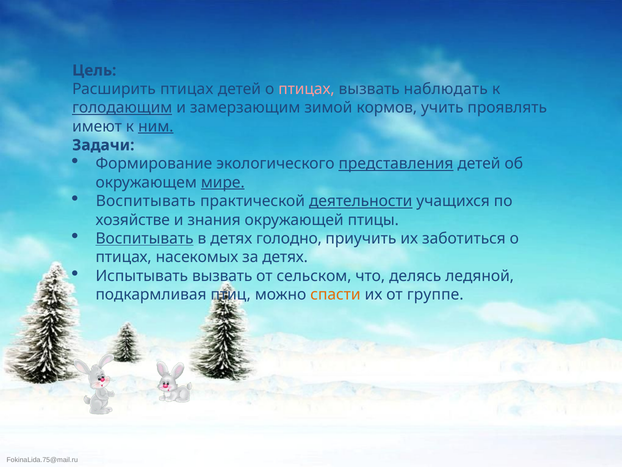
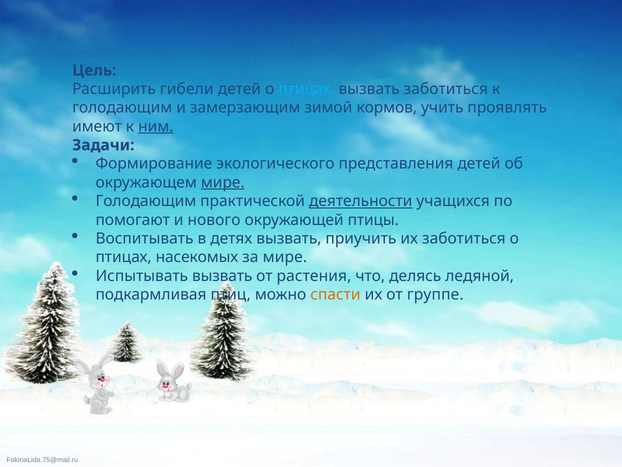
Расширить птицах: птицах -> гибели
птицах at (306, 89) colour: pink -> light blue
вызвать наблюдать: наблюдать -> заботиться
голодающим at (122, 108) underline: present -> none
представления underline: present -> none
Воспитывать at (146, 201): Воспитывать -> Голодающим
хозяйстве: хозяйстве -> помогают
знания: знания -> нового
Воспитывать at (145, 238) underline: present -> none
детях голодно: голодно -> вызвать
за детях: детях -> мире
сельском: сельском -> растения
